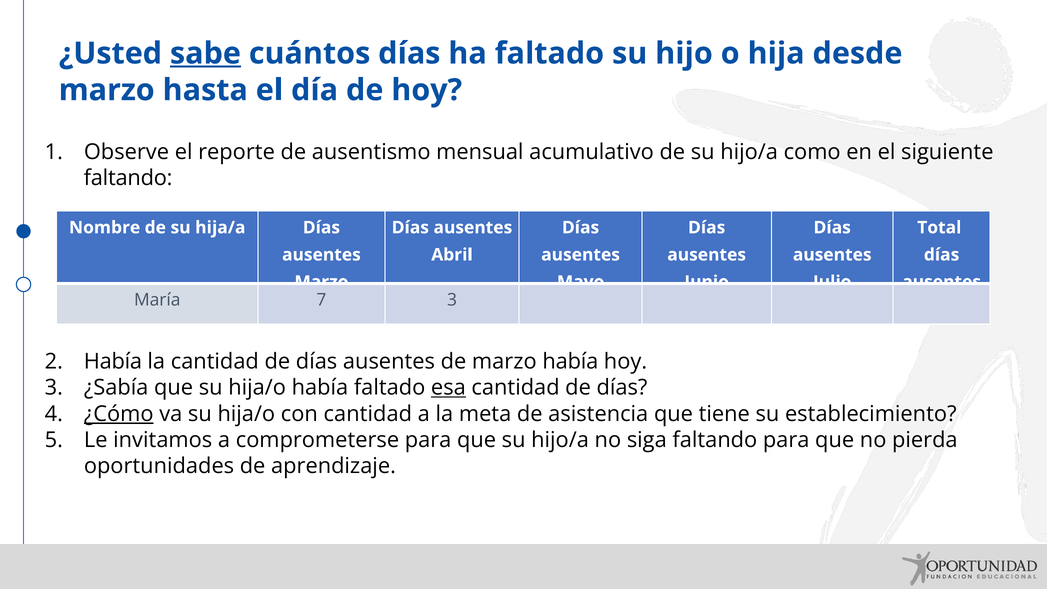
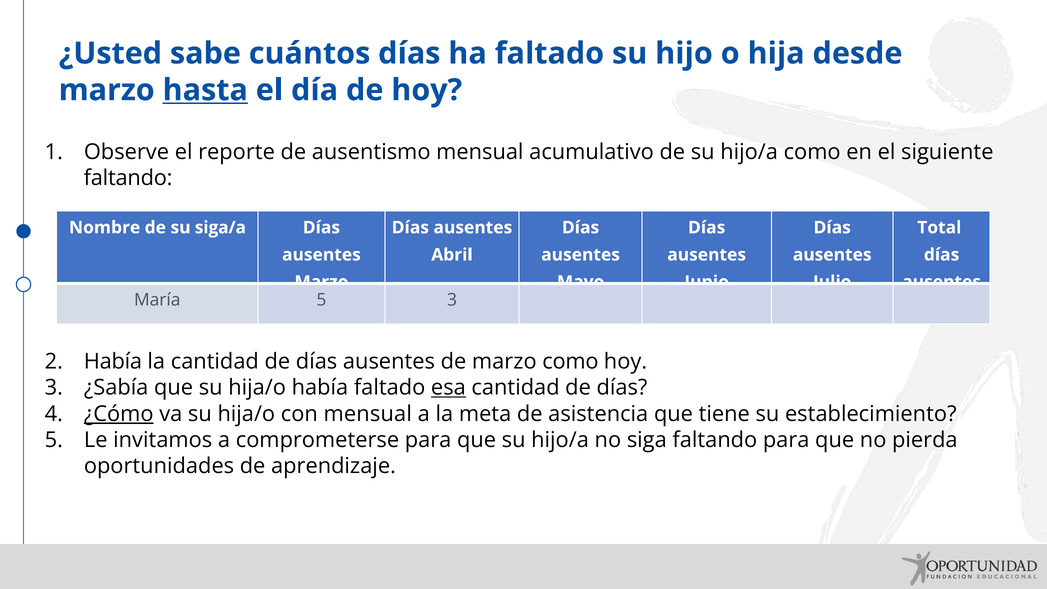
sabe underline: present -> none
hasta underline: none -> present
hija/a: hija/a -> siga/a
María 7: 7 -> 5
marzo había: había -> como
con cantidad: cantidad -> mensual
